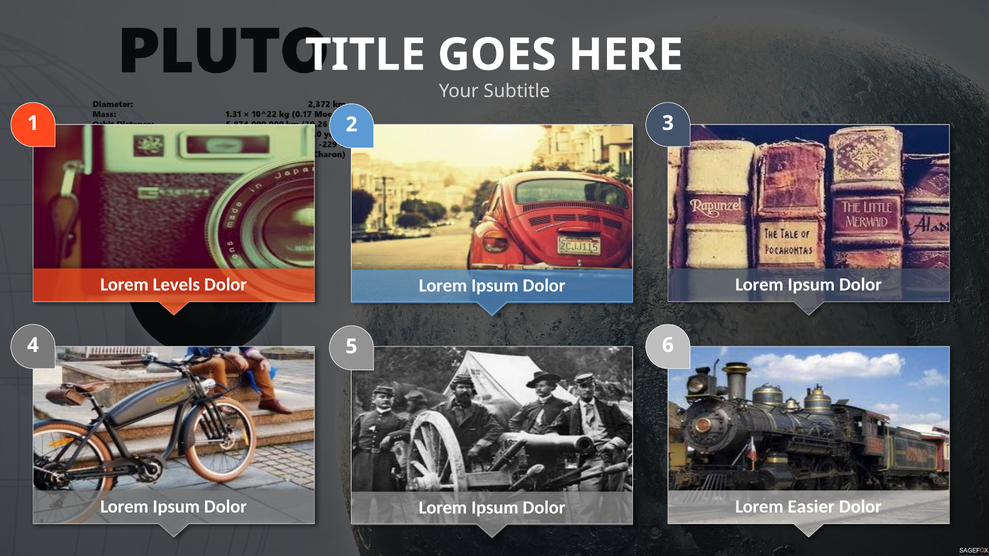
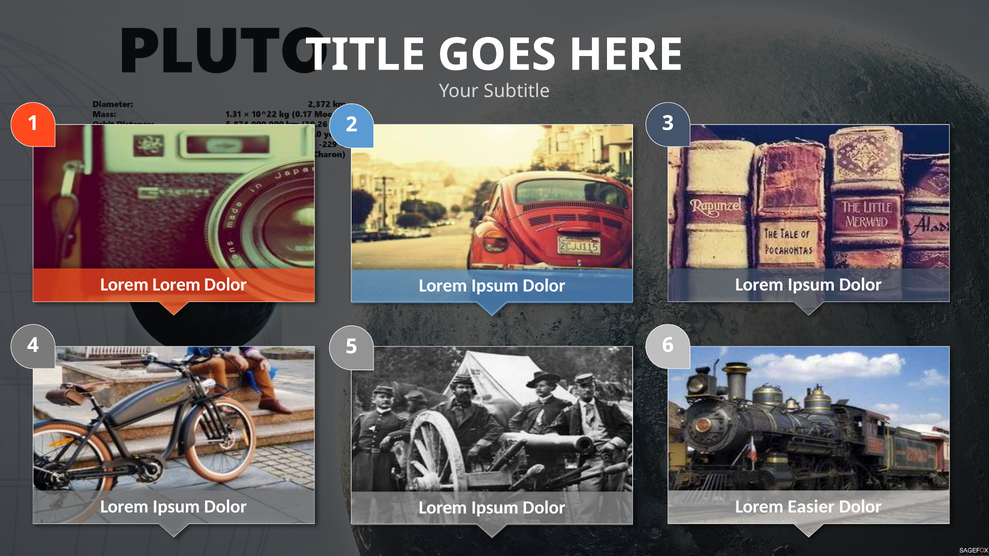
Lorem Levels: Levels -> Lorem
